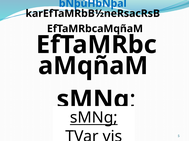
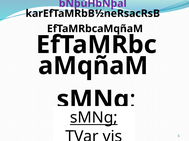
bNþúHbNþal colour: blue -> purple
